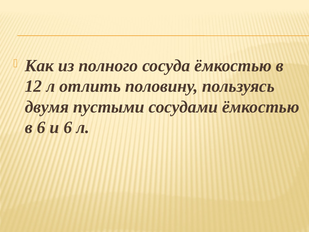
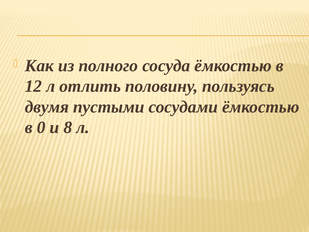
в 6: 6 -> 0
и 6: 6 -> 8
